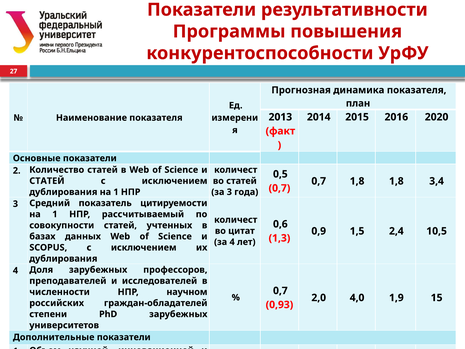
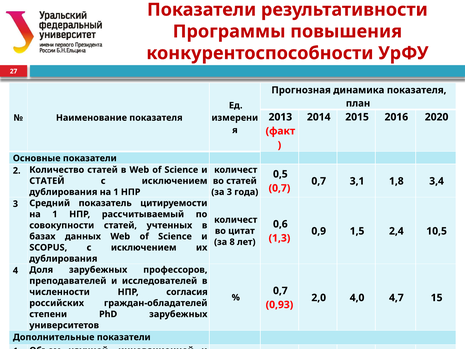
0,7 1,8: 1,8 -> 3,1
за 4: 4 -> 8
научном: научном -> согласия
1,9: 1,9 -> 4,7
